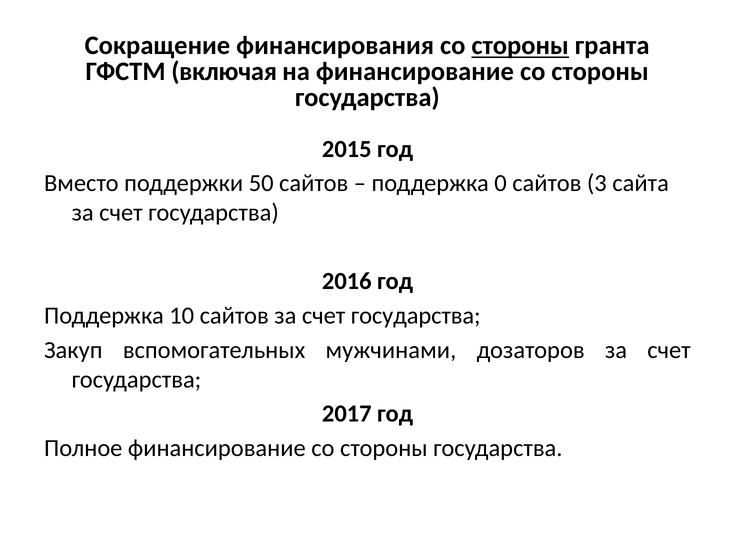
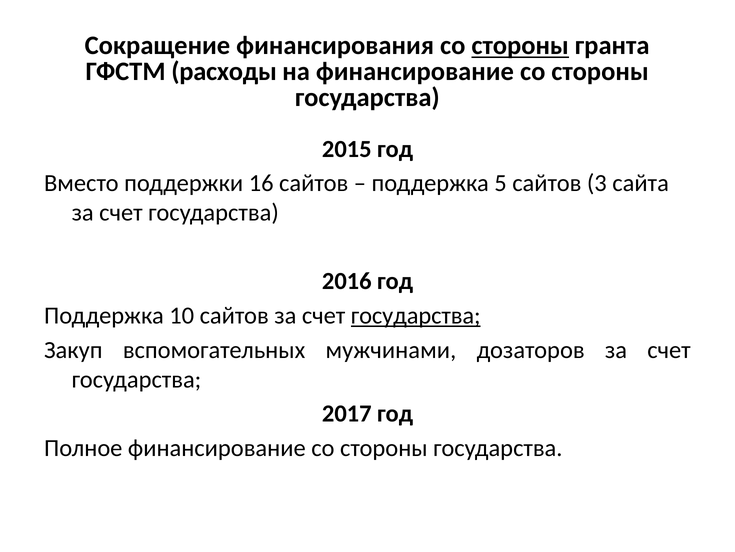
включая: включая -> расходы
50: 50 -> 16
0: 0 -> 5
государства at (416, 315) underline: none -> present
